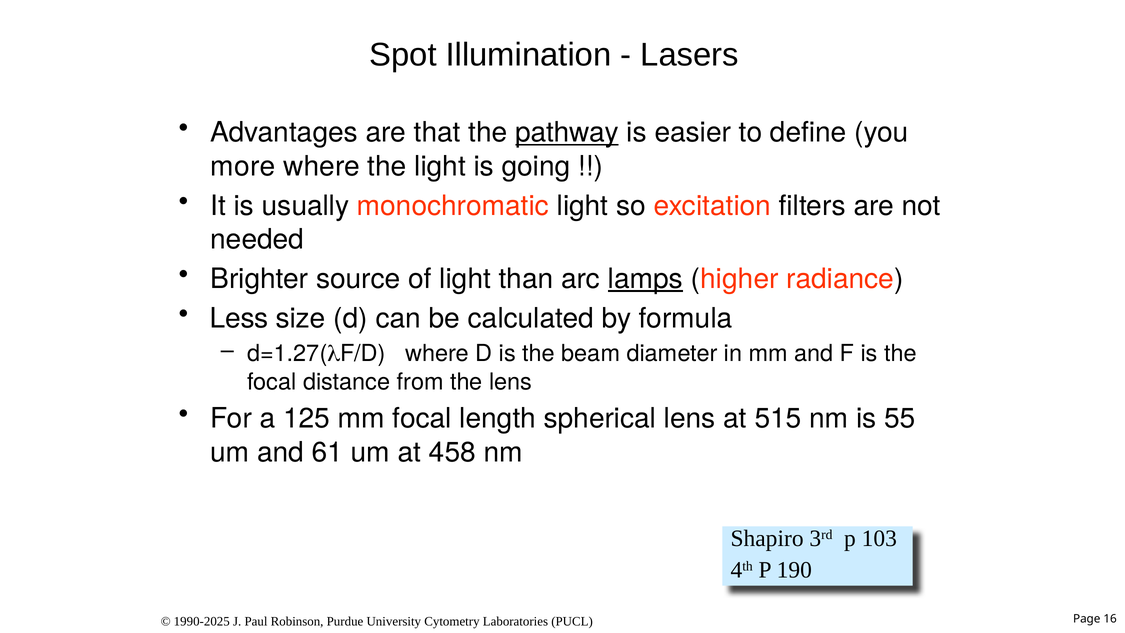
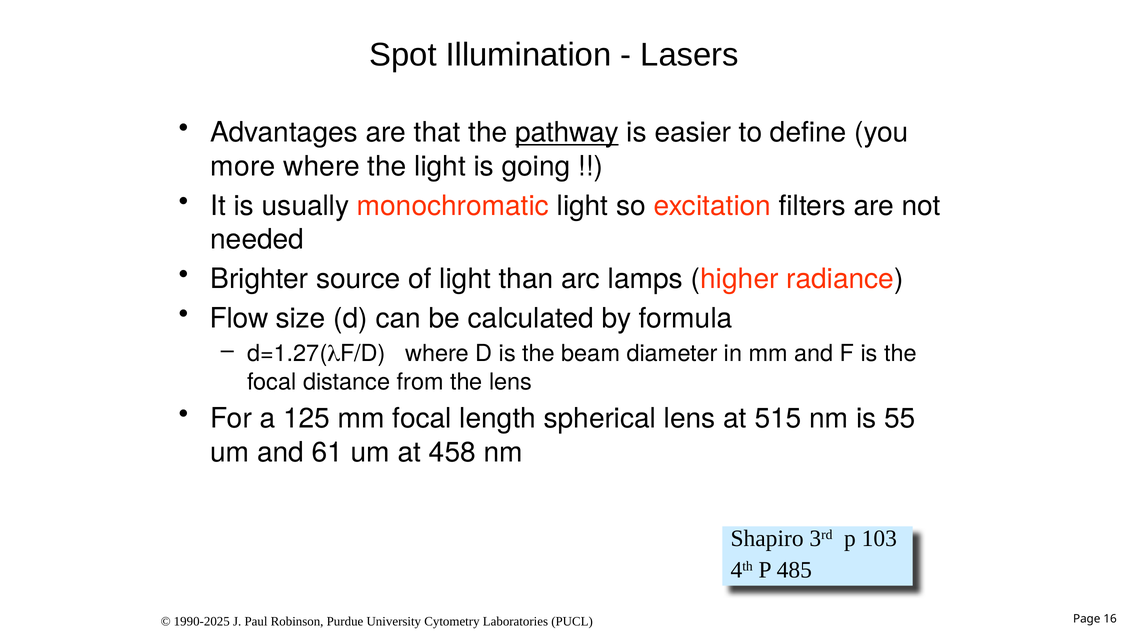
lamps underline: present -> none
Less: Less -> Flow
190: 190 -> 485
